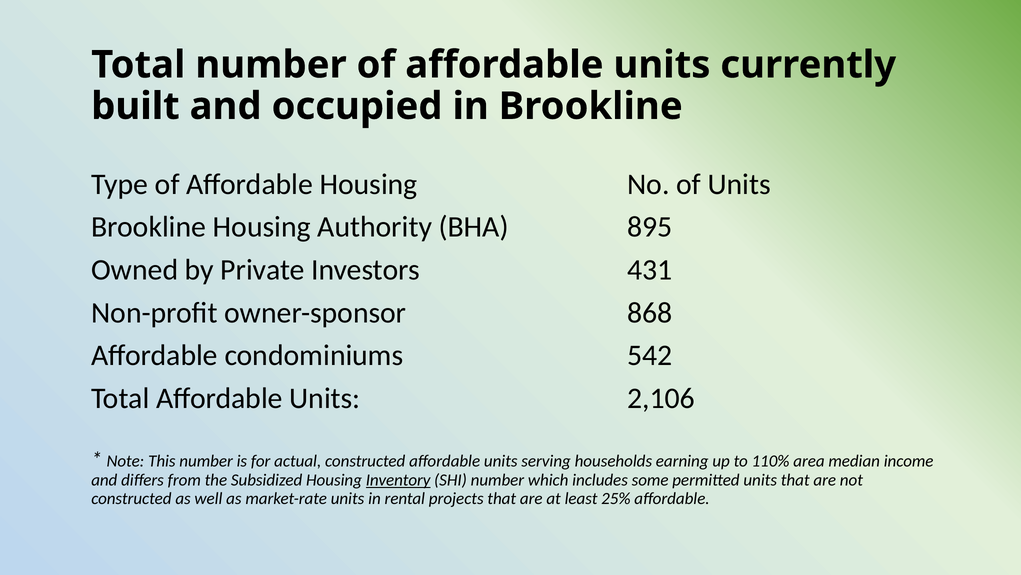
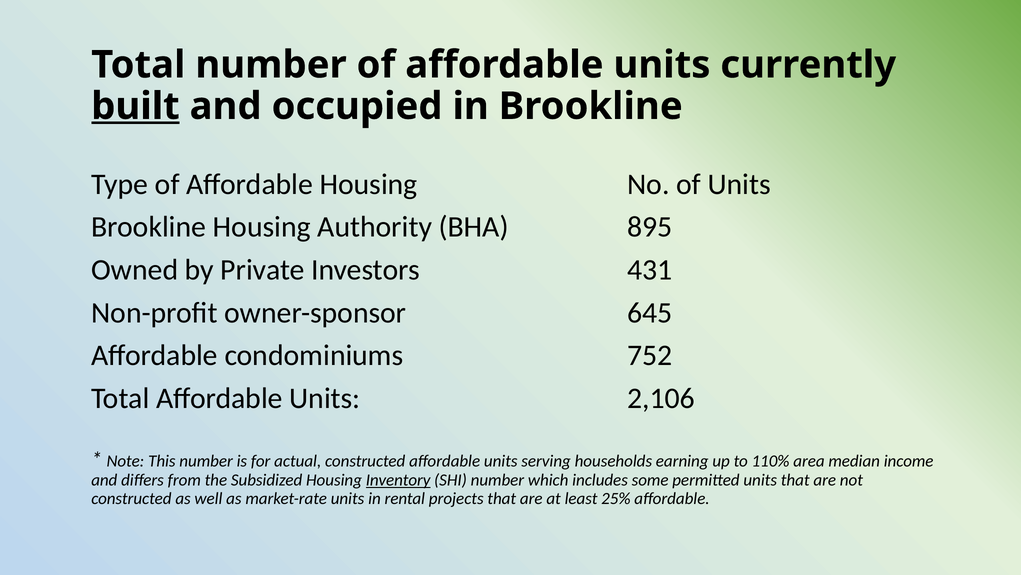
built underline: none -> present
868: 868 -> 645
542: 542 -> 752
